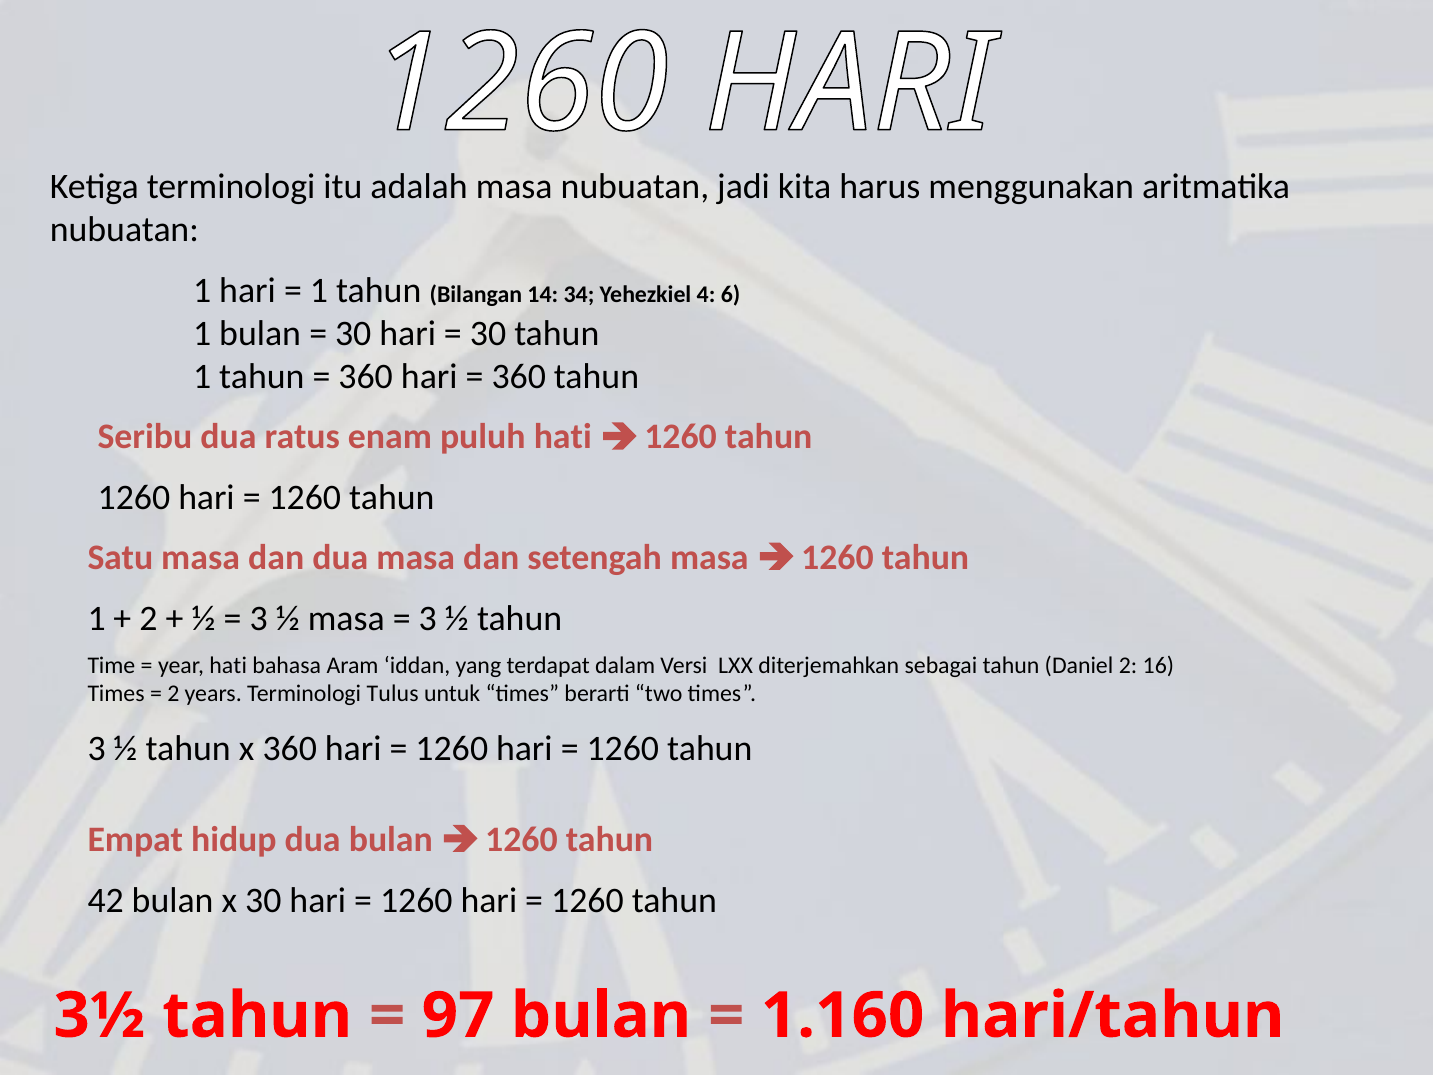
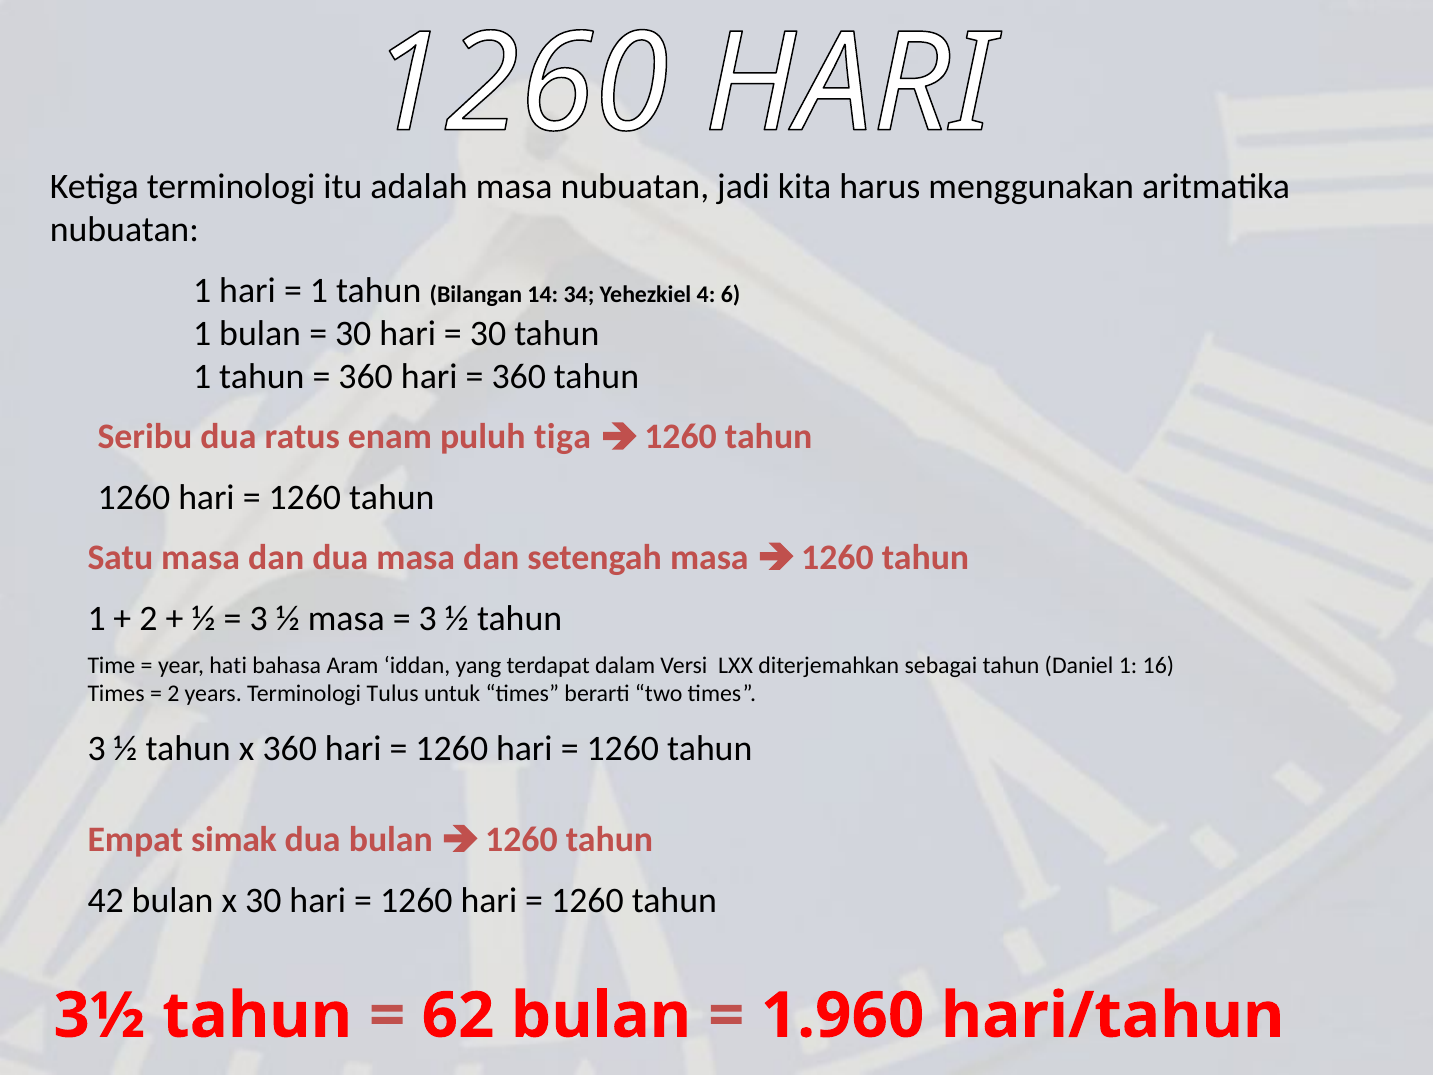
puluh hati: hati -> tiga
Daniel 2: 2 -> 1
hidup: hidup -> simak
97: 97 -> 62
1.160: 1.160 -> 1.960
